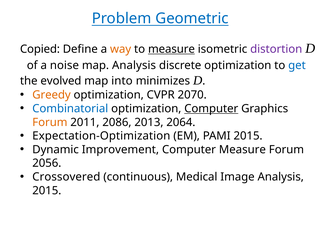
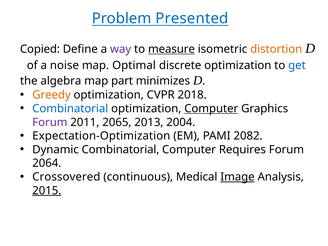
Geometric: Geometric -> Presented
way colour: orange -> purple
distortion colour: purple -> orange
map Analysis: Analysis -> Optimal
evolved: evolved -> algebra
into: into -> part
2070: 2070 -> 2018
Forum at (50, 122) colour: orange -> purple
2086: 2086 -> 2065
2064: 2064 -> 2004
PAMI 2015: 2015 -> 2082
Dynamic Improvement: Improvement -> Combinatorial
Computer Measure: Measure -> Requires
2056: 2056 -> 2064
Image underline: none -> present
2015 at (47, 191) underline: none -> present
